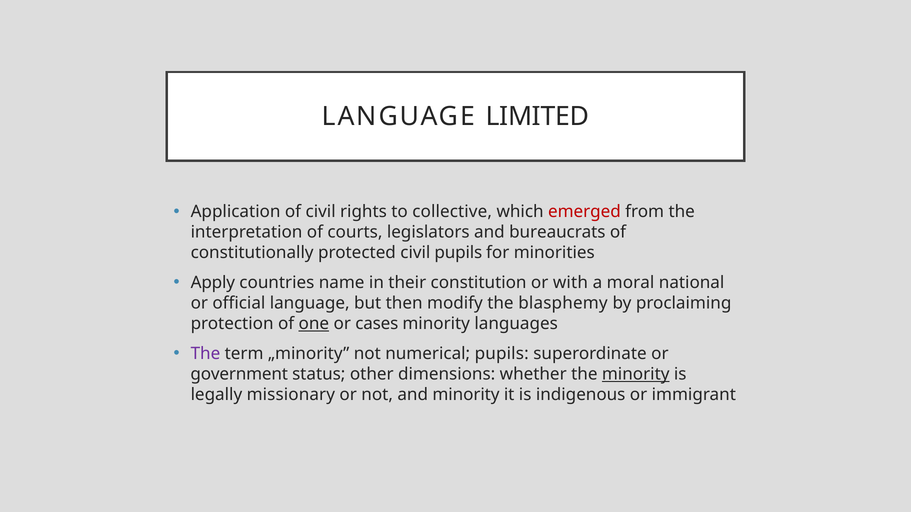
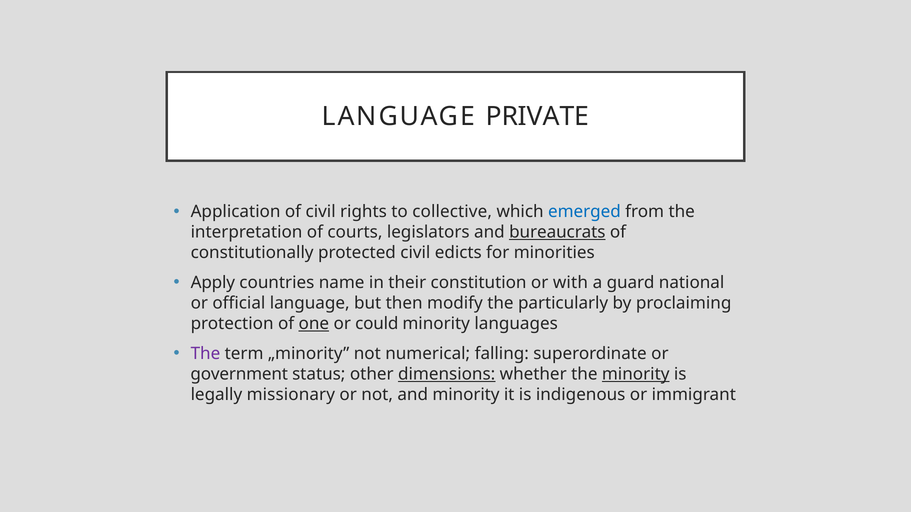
LIMITED: LIMITED -> PRIVATE
emerged colour: red -> blue
bureaucrats underline: none -> present
civil pupils: pupils -> edicts
moral: moral -> guard
blasphemy: blasphemy -> particularly
cases: cases -> could
numerical pupils: pupils -> falling
dimensions underline: none -> present
